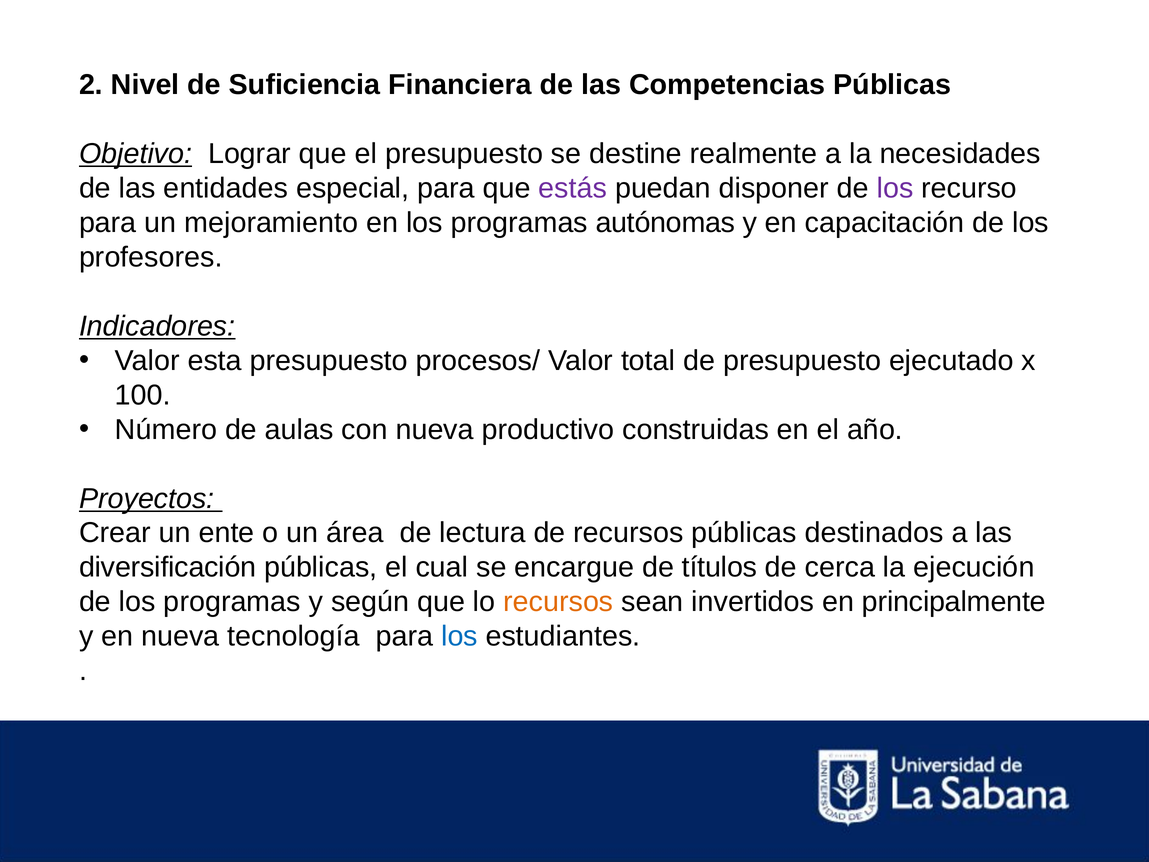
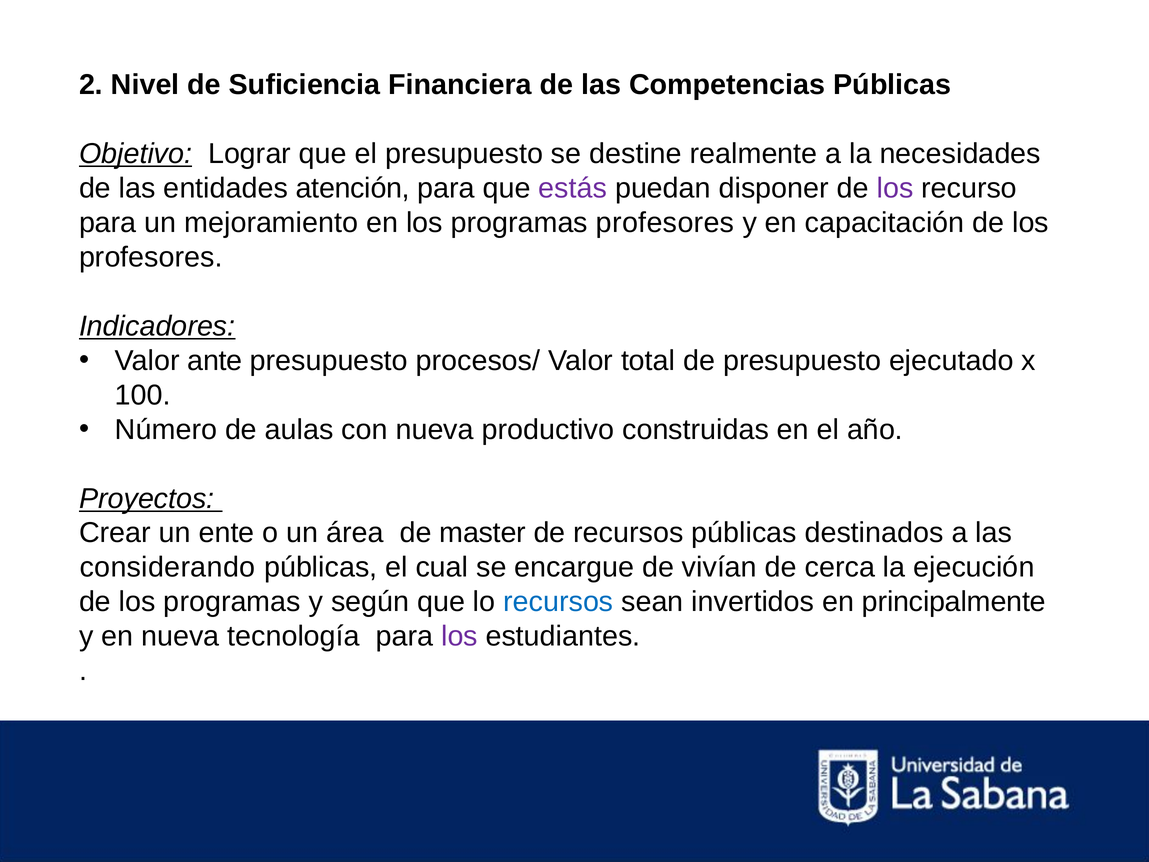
especial: especial -> atención
programas autónomas: autónomas -> profesores
esta: esta -> ante
lectura: lectura -> master
diversificación: diversificación -> considerando
títulos: títulos -> vivían
recursos at (558, 602) colour: orange -> blue
los at (459, 636) colour: blue -> purple
